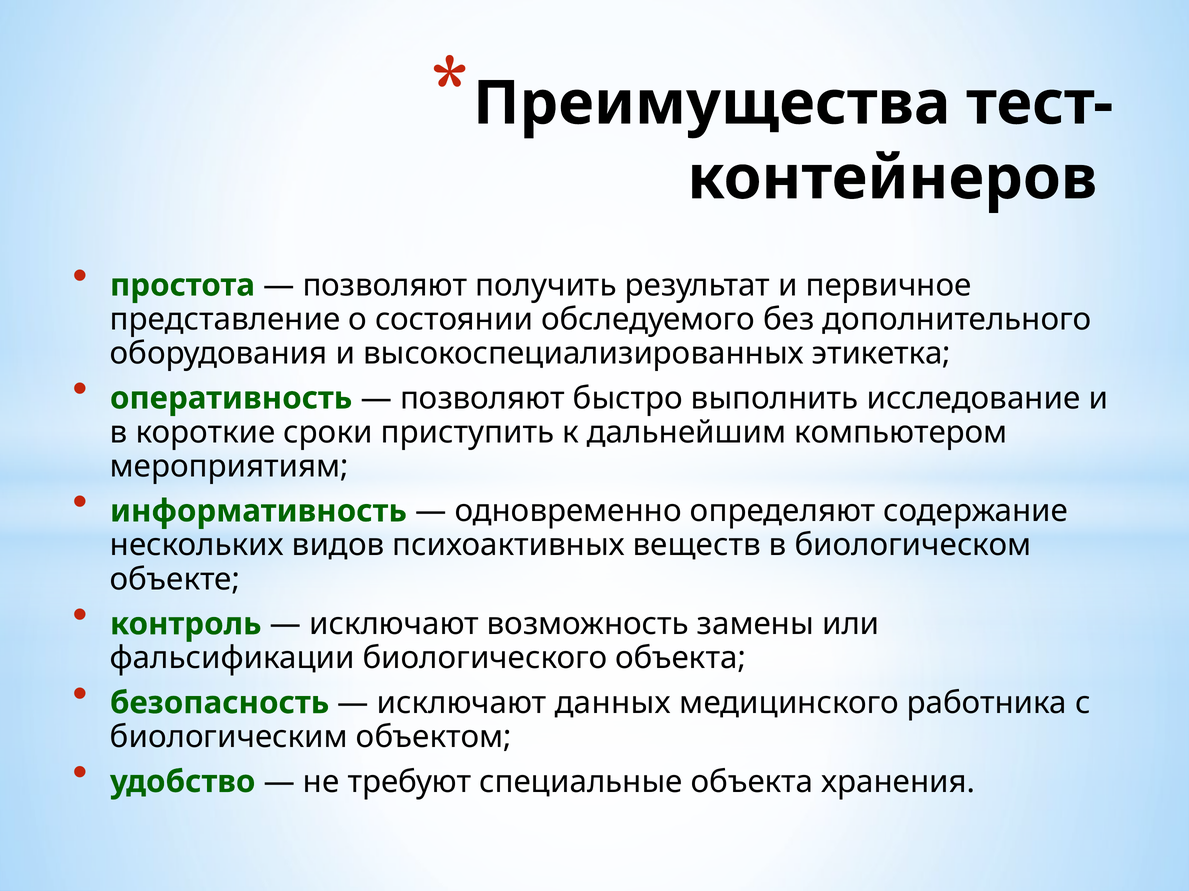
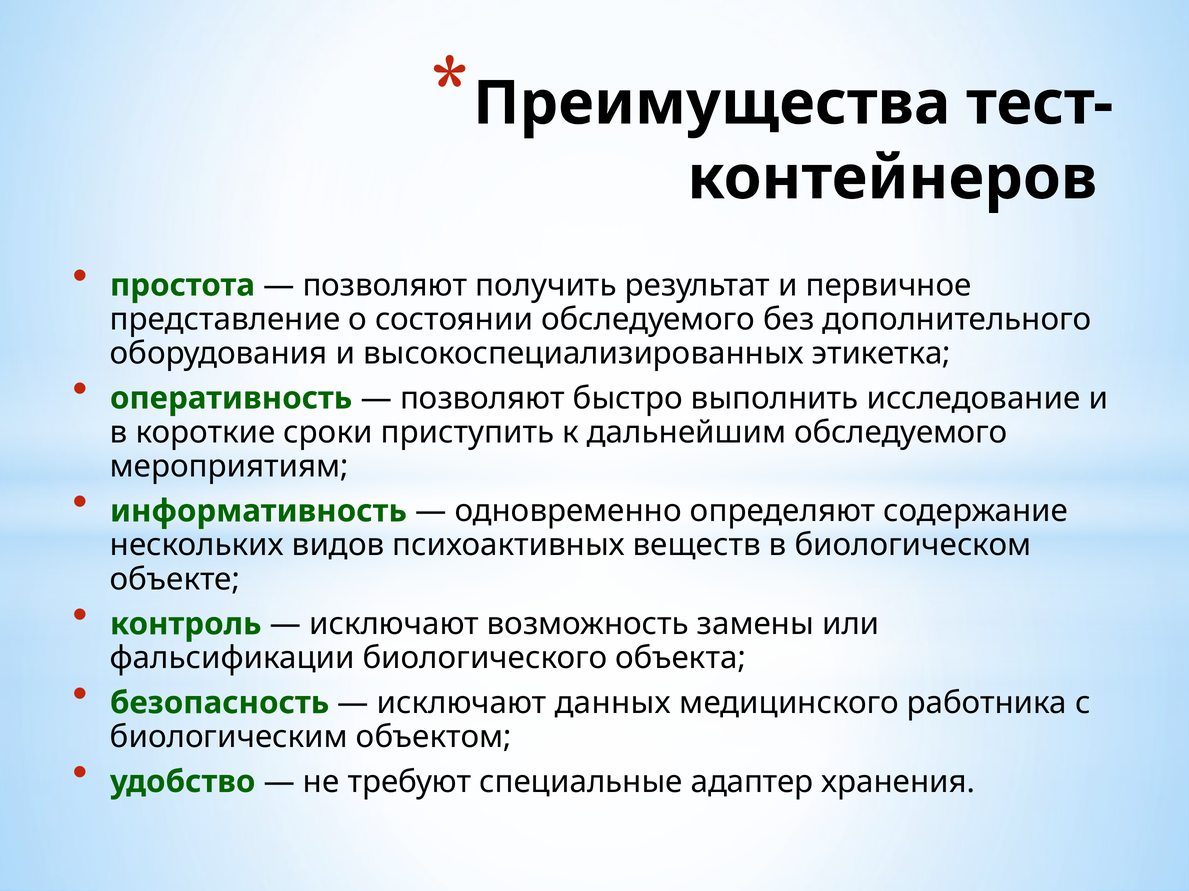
дальнейшим компьютером: компьютером -> обследуемого
специальные объекта: объекта -> адаптер
